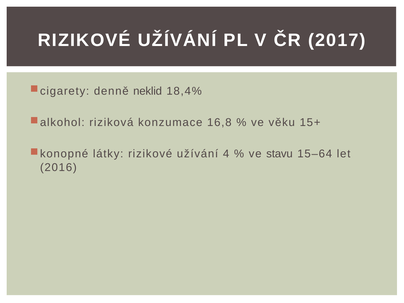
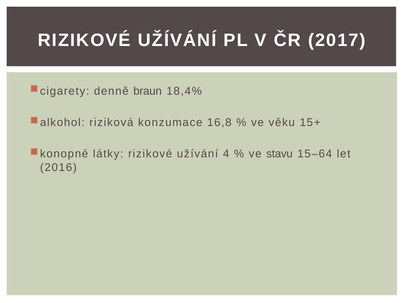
neklid: neklid -> braun
